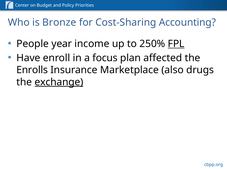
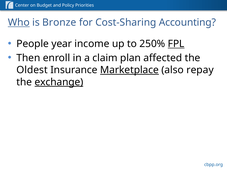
Who underline: none -> present
Have: Have -> Then
focus: focus -> claim
Enrolls: Enrolls -> Oldest
Marketplace underline: none -> present
drugs: drugs -> repay
